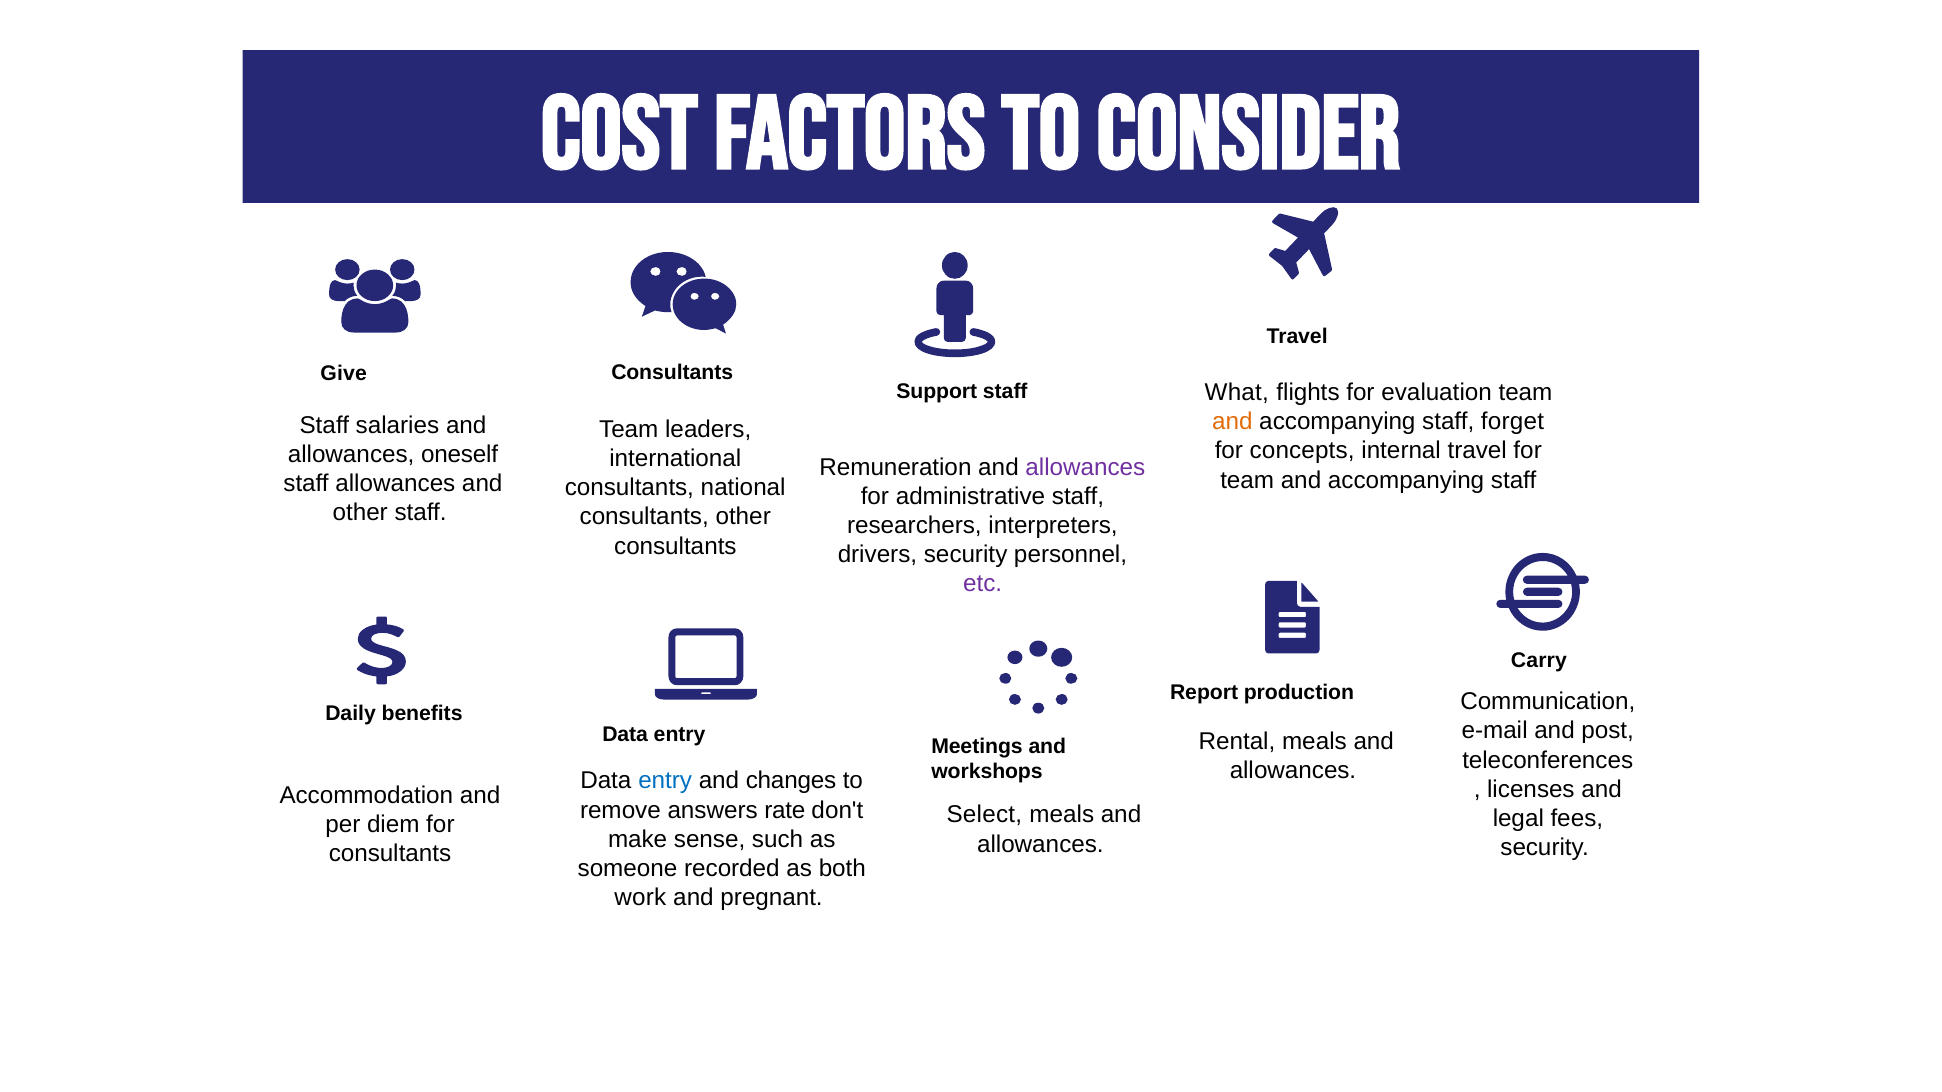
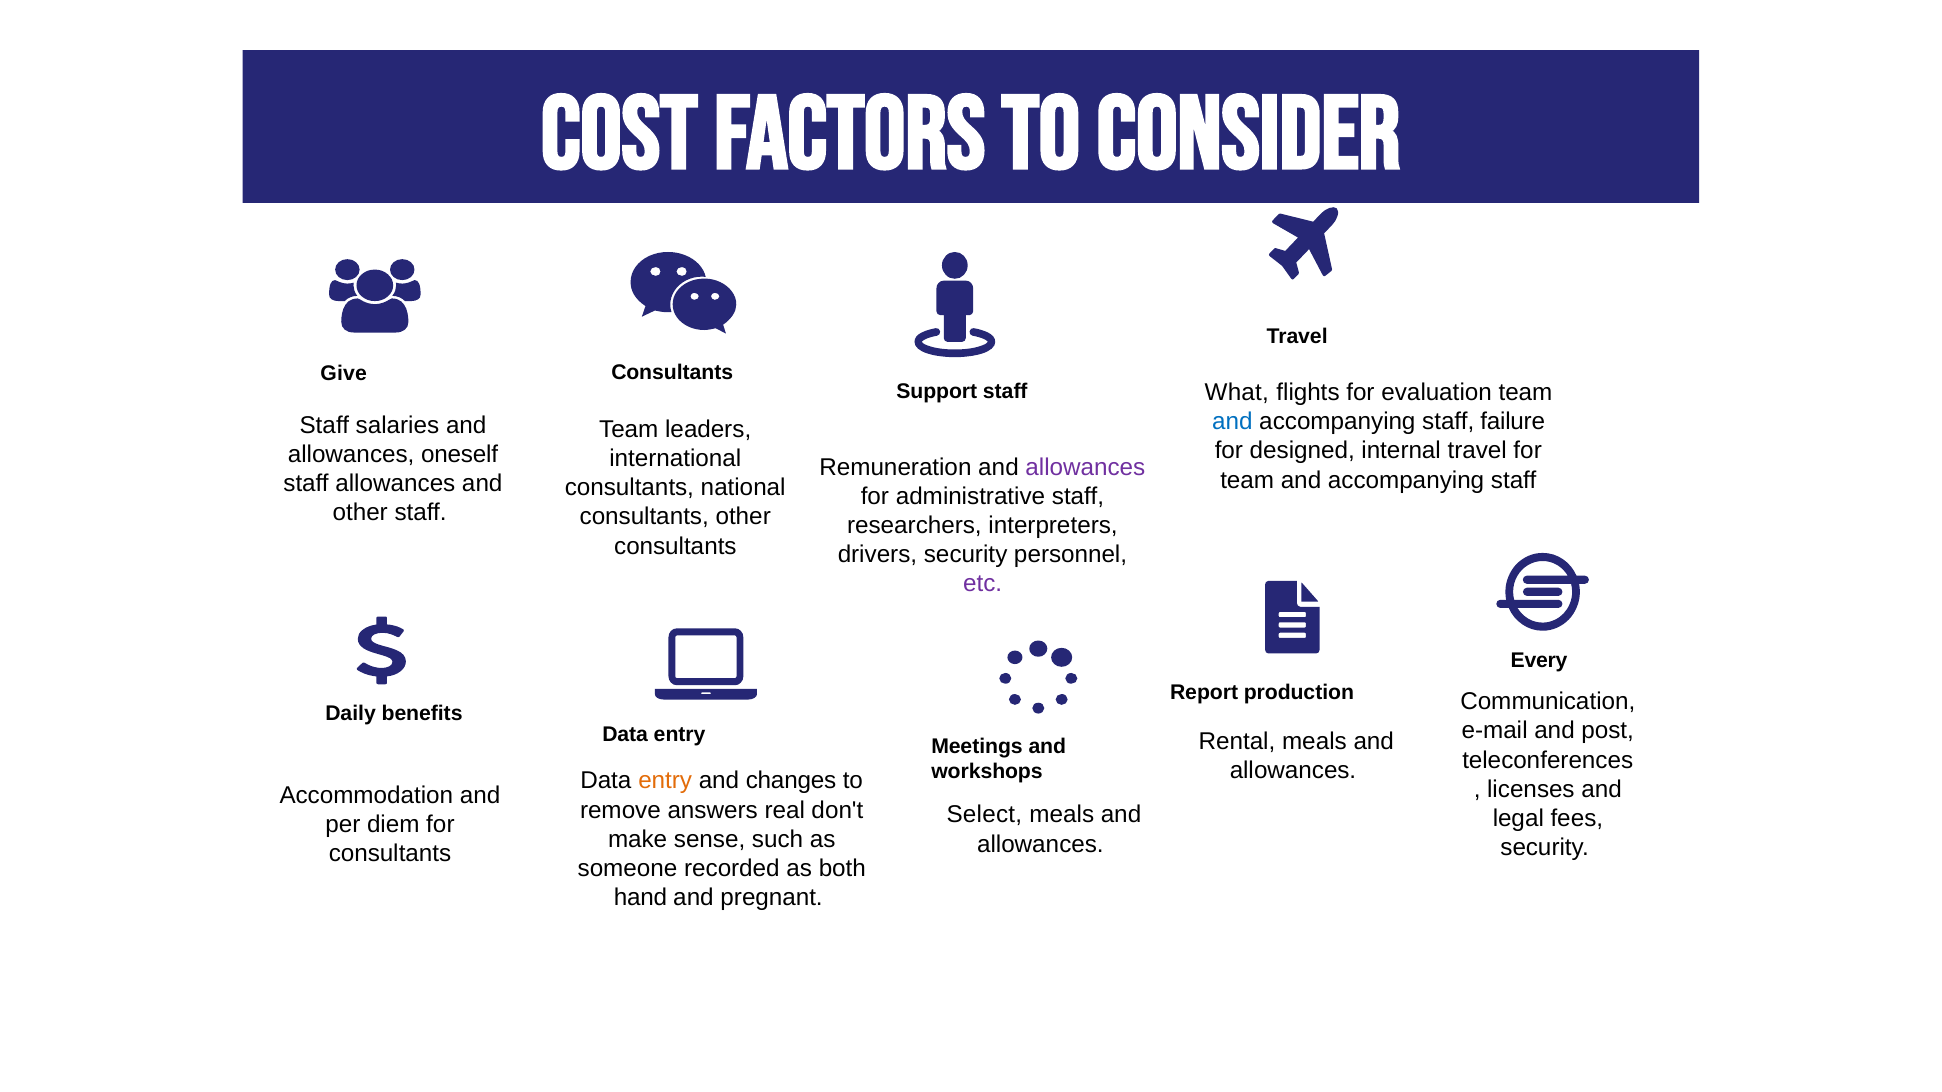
and at (1232, 422) colour: orange -> blue
forget: forget -> failure
concepts: concepts -> designed
Carry: Carry -> Every
entry at (665, 781) colour: blue -> orange
rate: rate -> real
work: work -> hand
